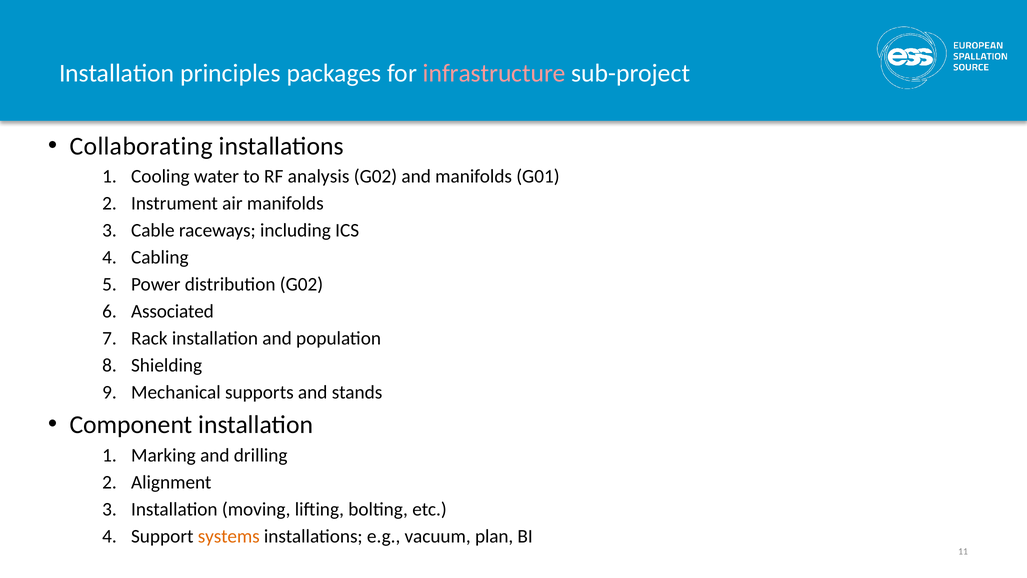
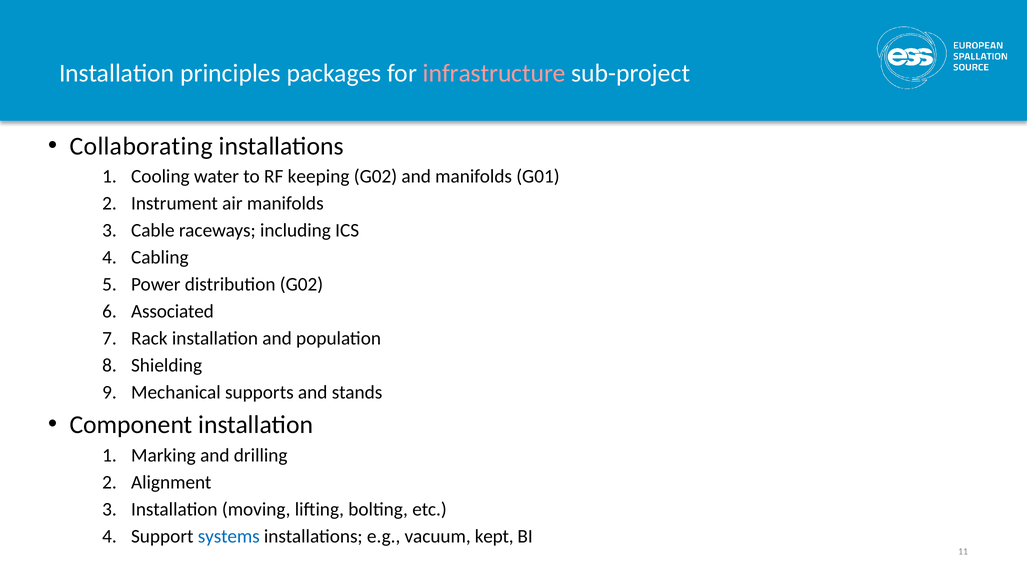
analysis: analysis -> keeping
systems colour: orange -> blue
plan: plan -> kept
